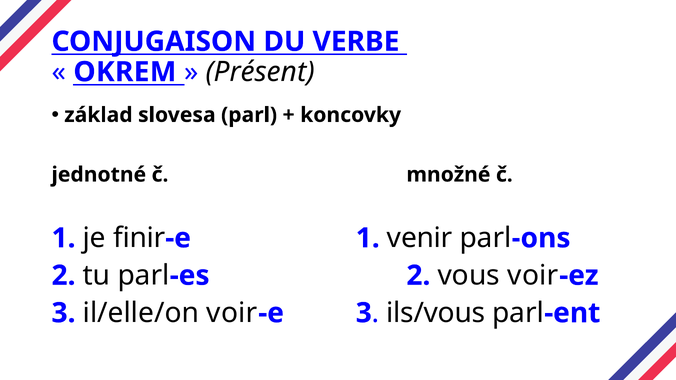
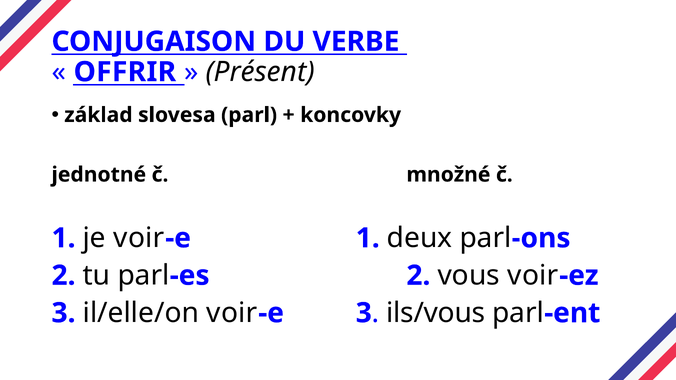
OKREM: OKREM -> OFFRIR
je finir: finir -> voir
venir: venir -> deux
